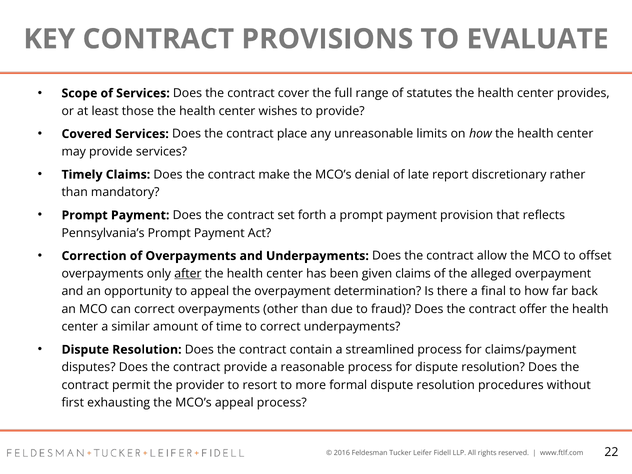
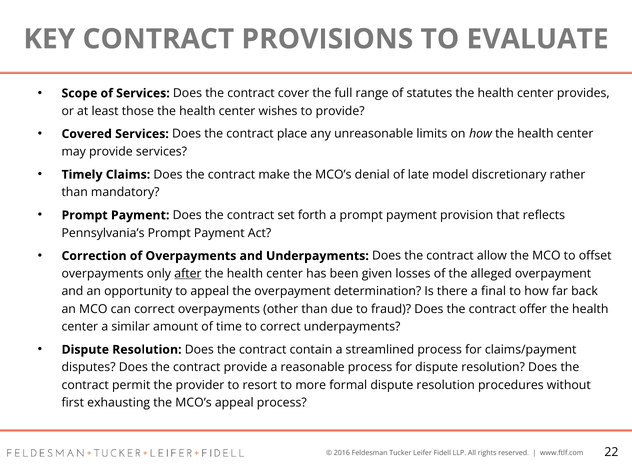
report: report -> model
given claims: claims -> losses
